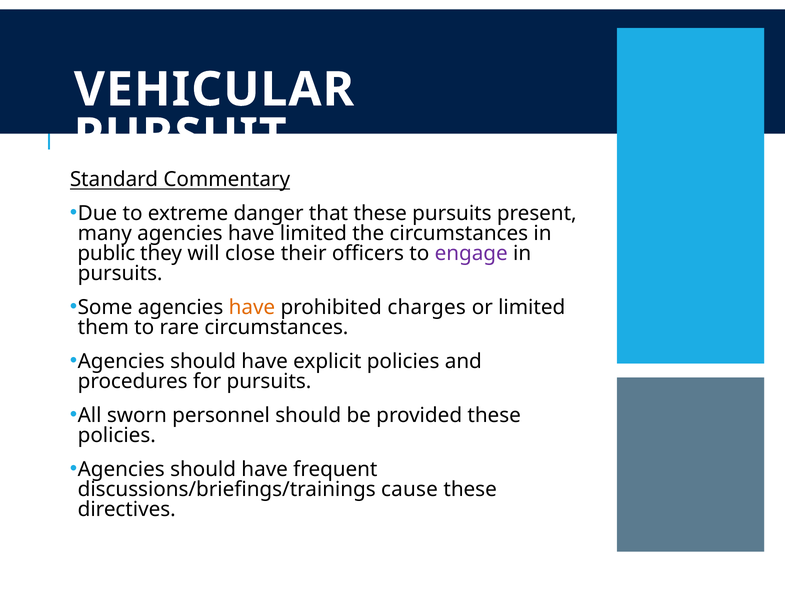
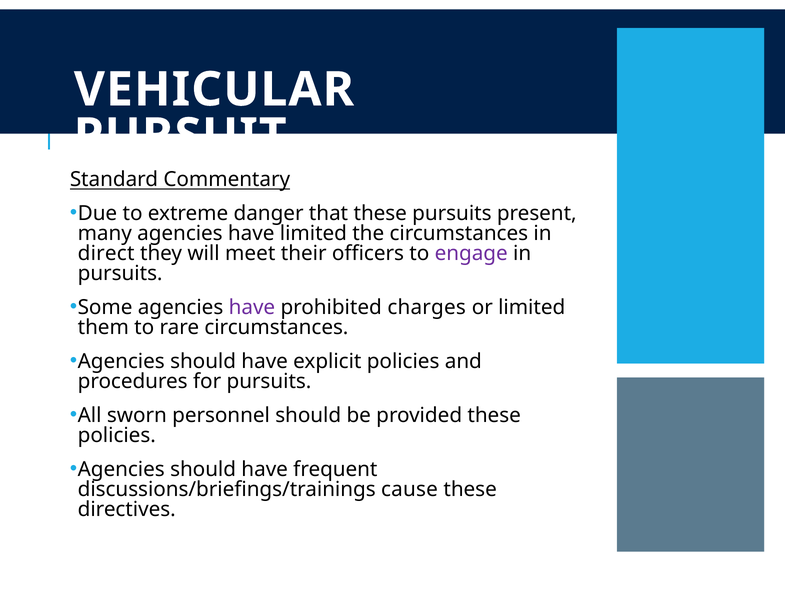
public: public -> direct
close: close -> meet
have at (252, 307) colour: orange -> purple
